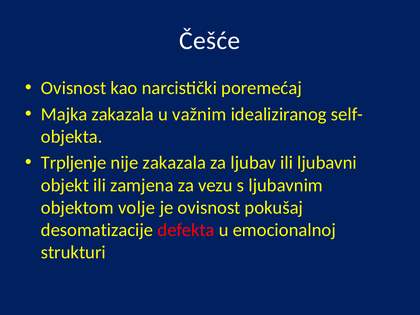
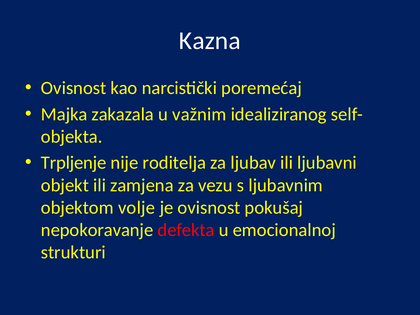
Češće: Češće -> Kazna
nije zakazala: zakazala -> roditelja
desomatizacije: desomatizacije -> nepokoravanje
